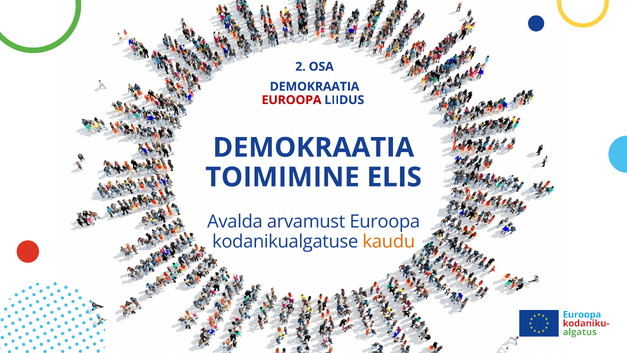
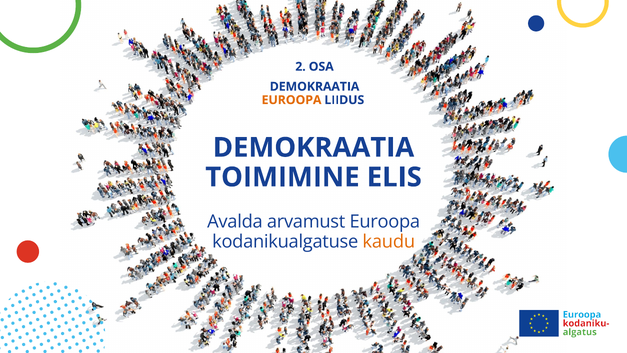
EUROOPA at (292, 100) colour: red -> orange
